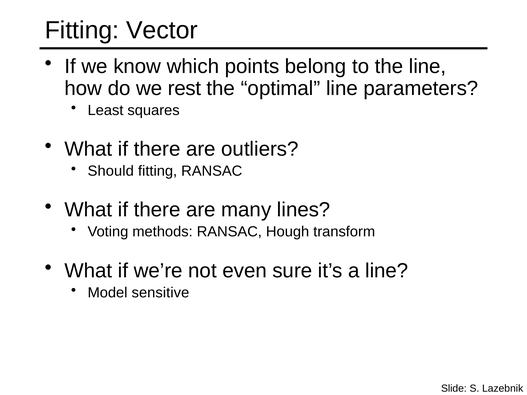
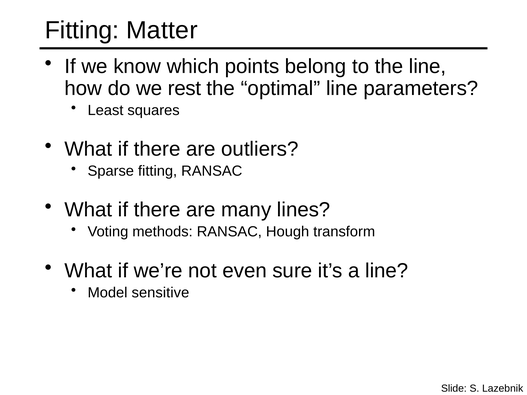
Vector: Vector -> Matter
Should: Should -> Sparse
